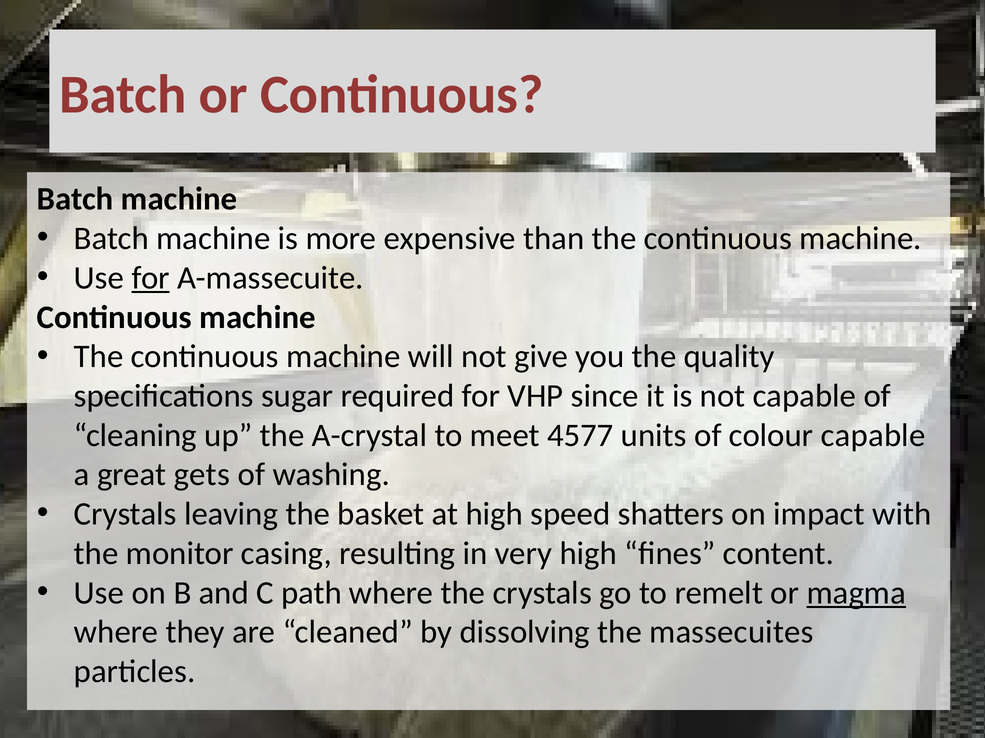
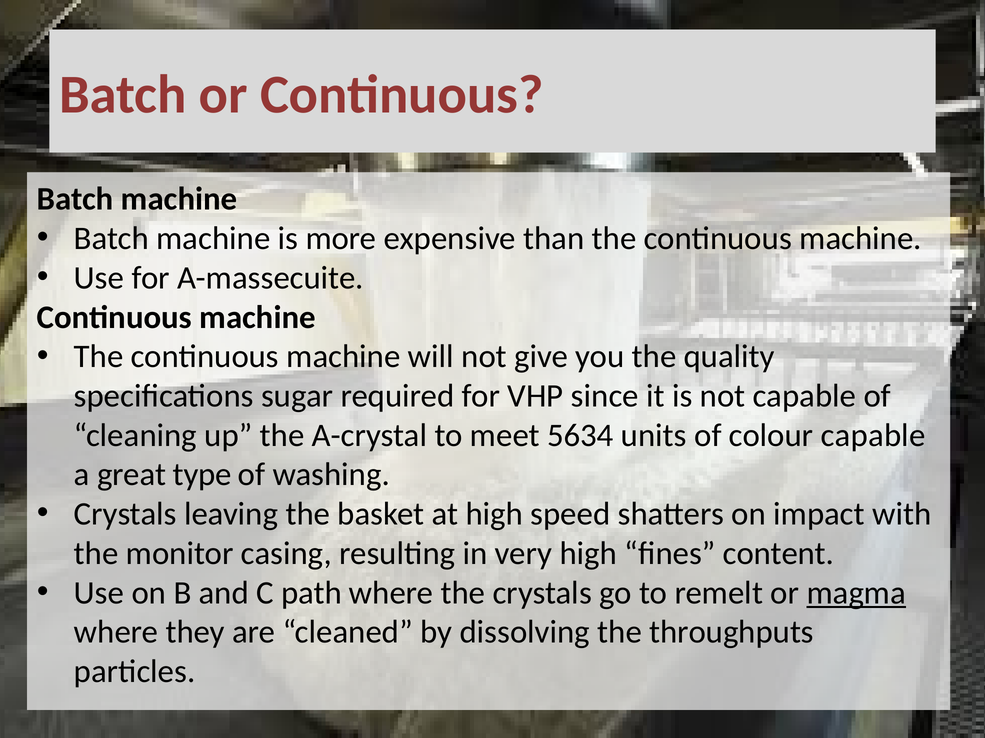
for at (151, 278) underline: present -> none
4577: 4577 -> 5634
gets: gets -> type
massecuites: massecuites -> throughputs
